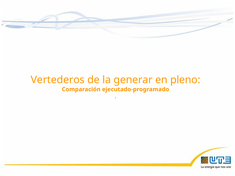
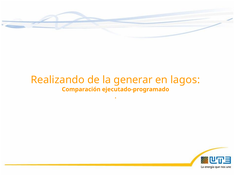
Vertederos: Vertederos -> Realizando
pleno: pleno -> lagos
